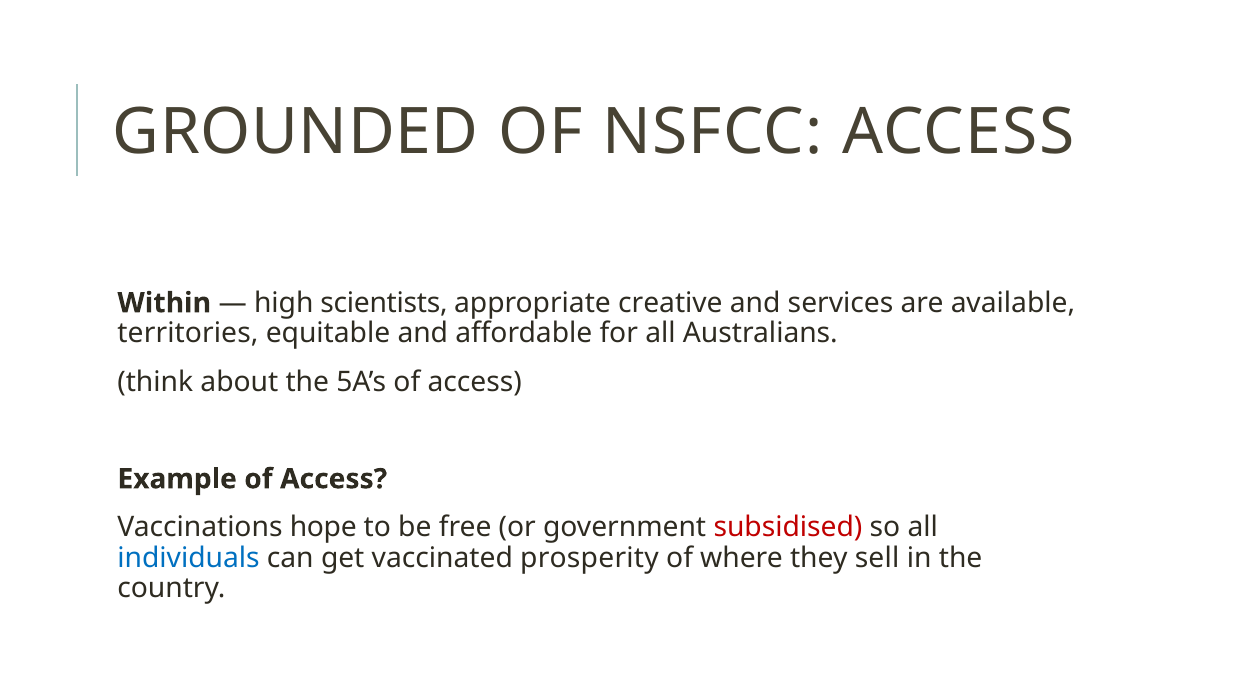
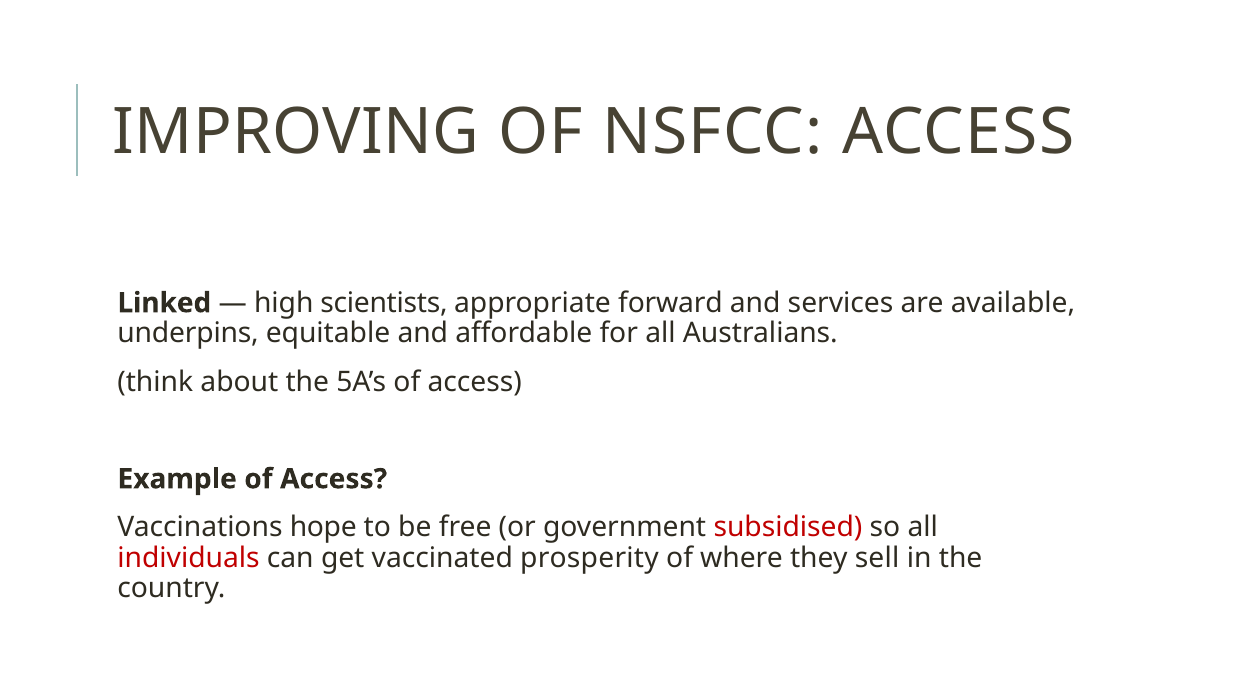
GROUNDED: GROUNDED -> IMPROVING
Within: Within -> Linked
creative: creative -> forward
territories: territories -> underpins
individuals colour: blue -> red
